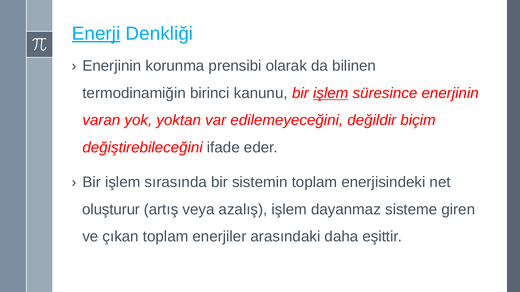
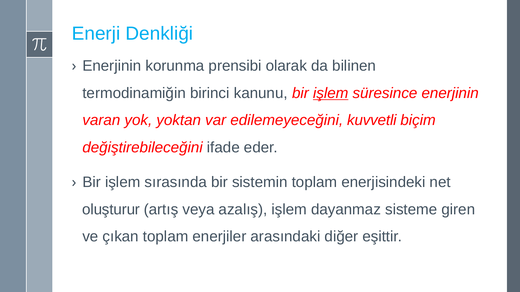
Enerji underline: present -> none
değildir: değildir -> kuvvetli
daha: daha -> diğer
